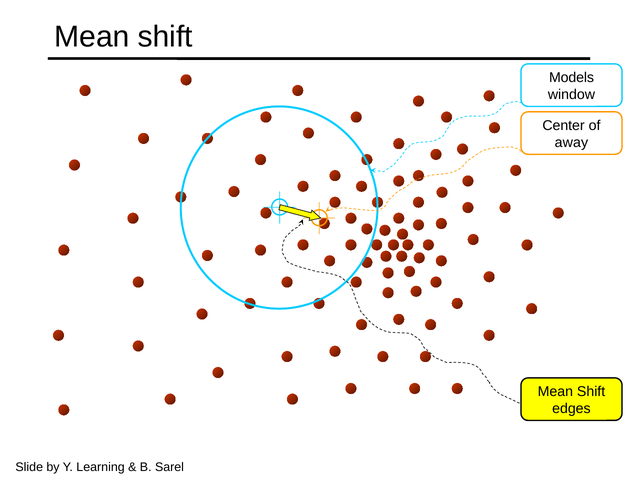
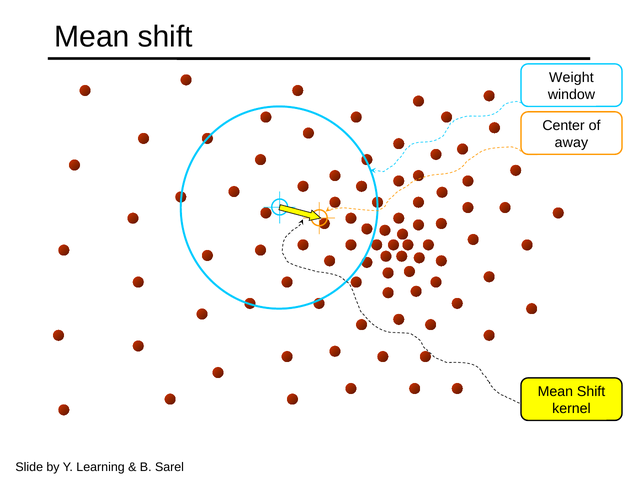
Models: Models -> Weight
edges: edges -> kernel
